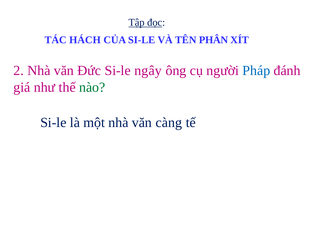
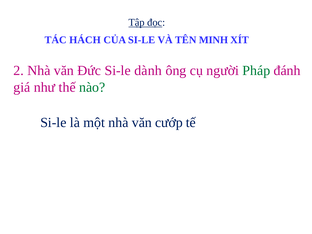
PHÂN: PHÂN -> MINH
ngây: ngây -> dành
Pháp colour: blue -> green
càng: càng -> cướp
